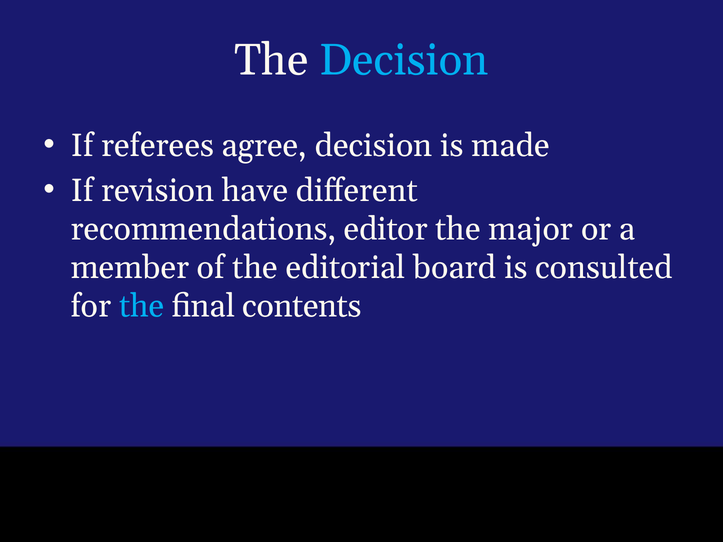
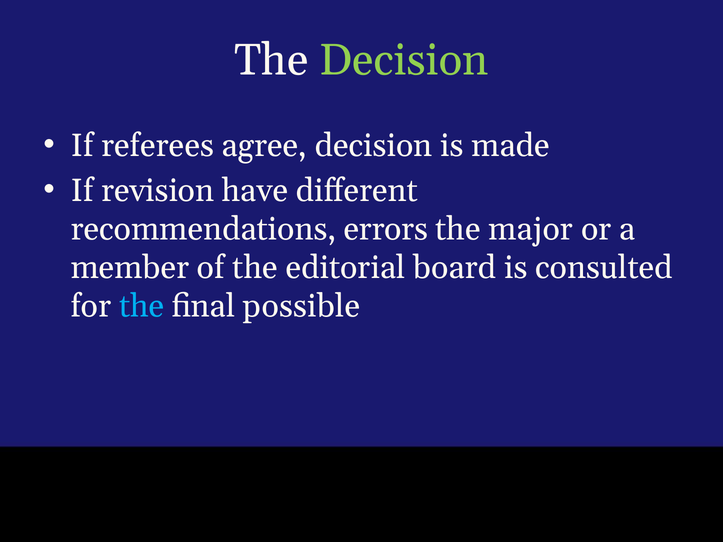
Decision at (404, 60) colour: light blue -> light green
editor: editor -> errors
contents: contents -> possible
